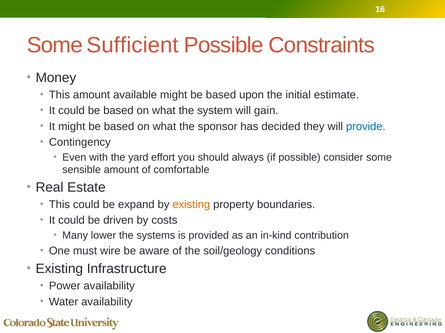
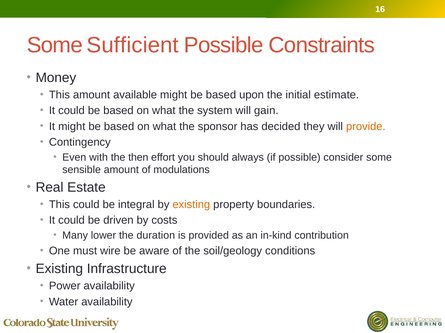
provide colour: blue -> orange
yard: yard -> then
comfortable: comfortable -> modulations
expand: expand -> integral
systems: systems -> duration
